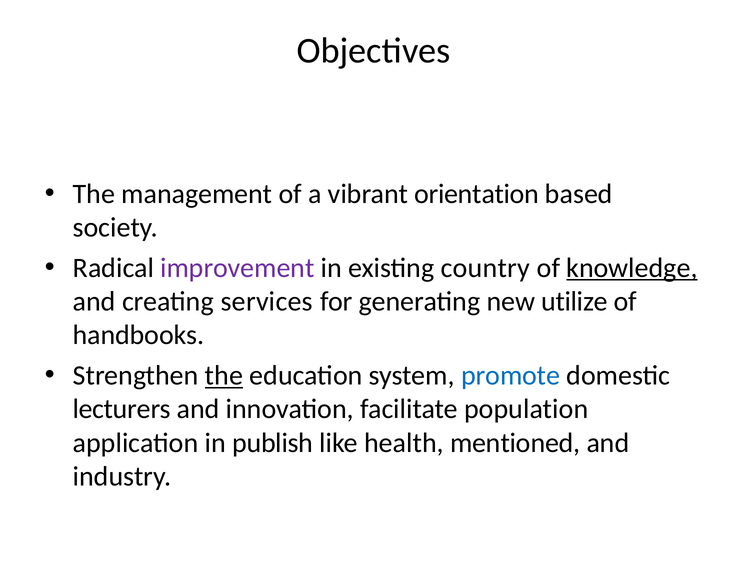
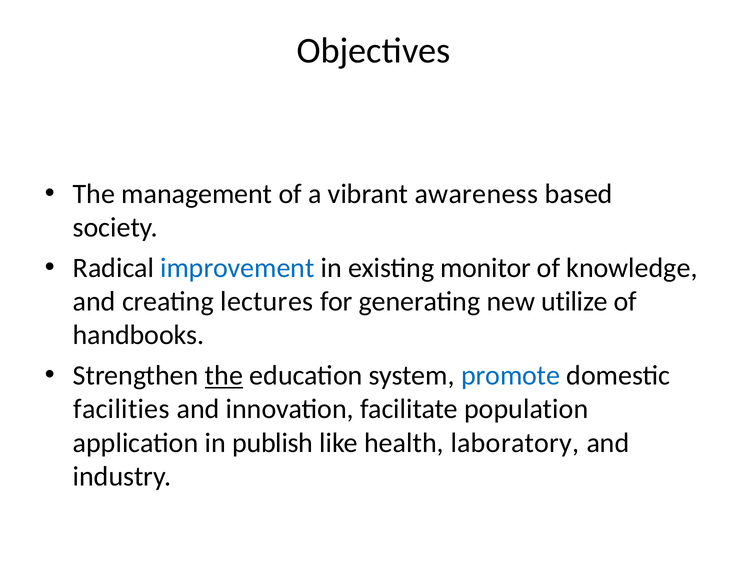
orientation: orientation -> awareness
improvement colour: purple -> blue
country: country -> monitor
knowledge underline: present -> none
services: services -> lectures
lecturers: lecturers -> facilities
mentioned: mentioned -> laboratory
